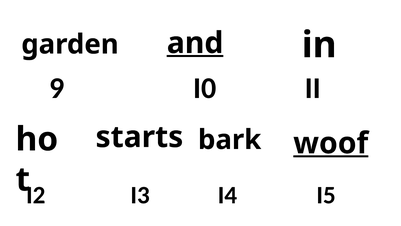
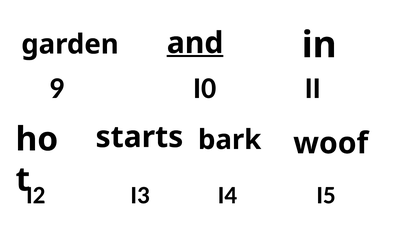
woof underline: present -> none
